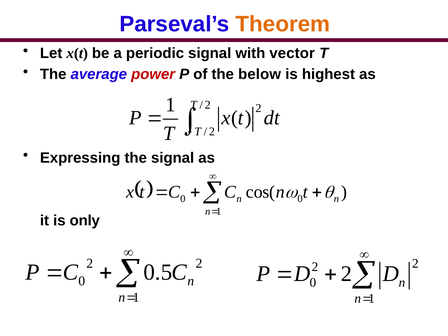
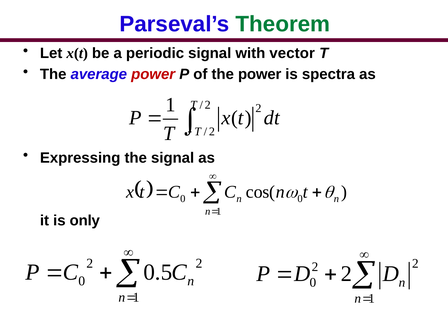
Theorem colour: orange -> green
the below: below -> power
highest: highest -> spectra
